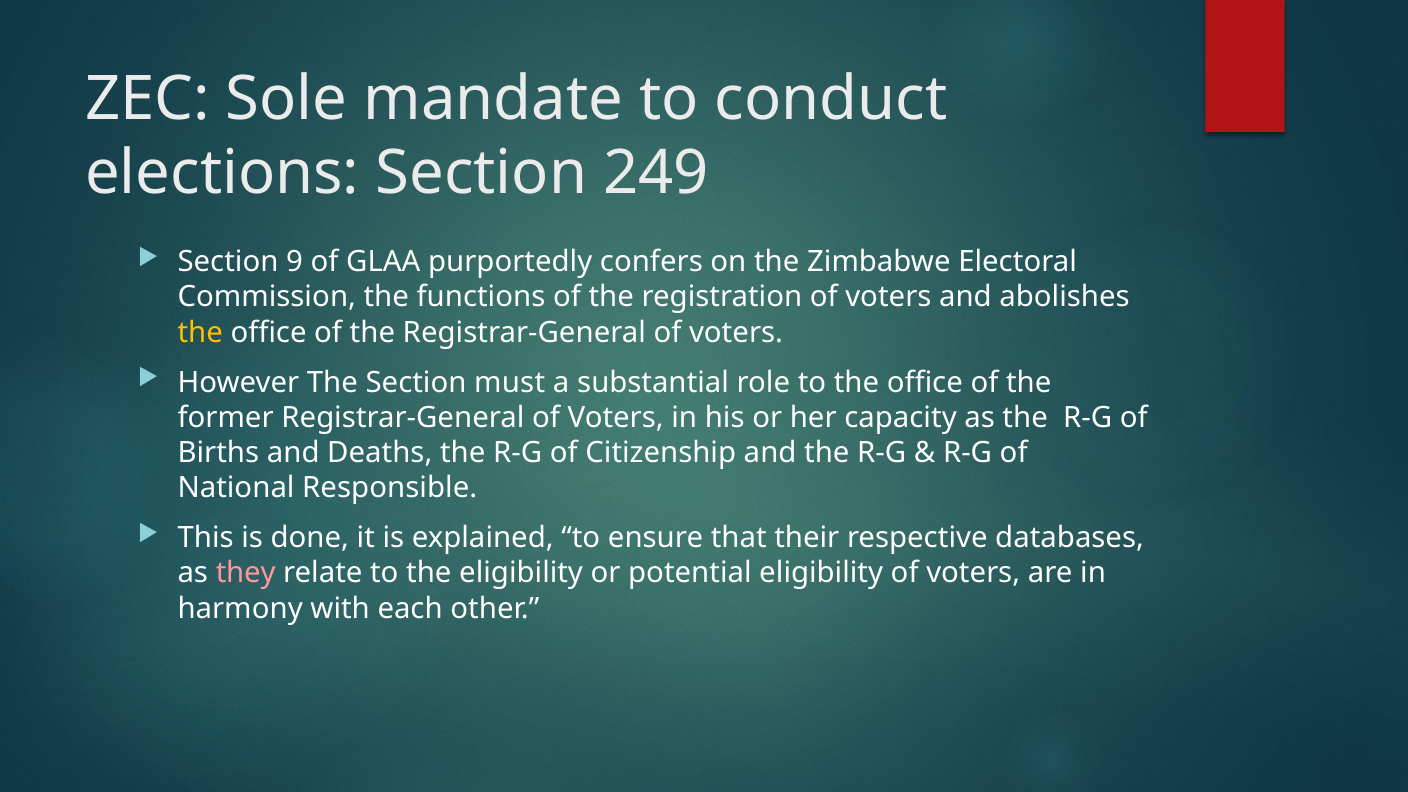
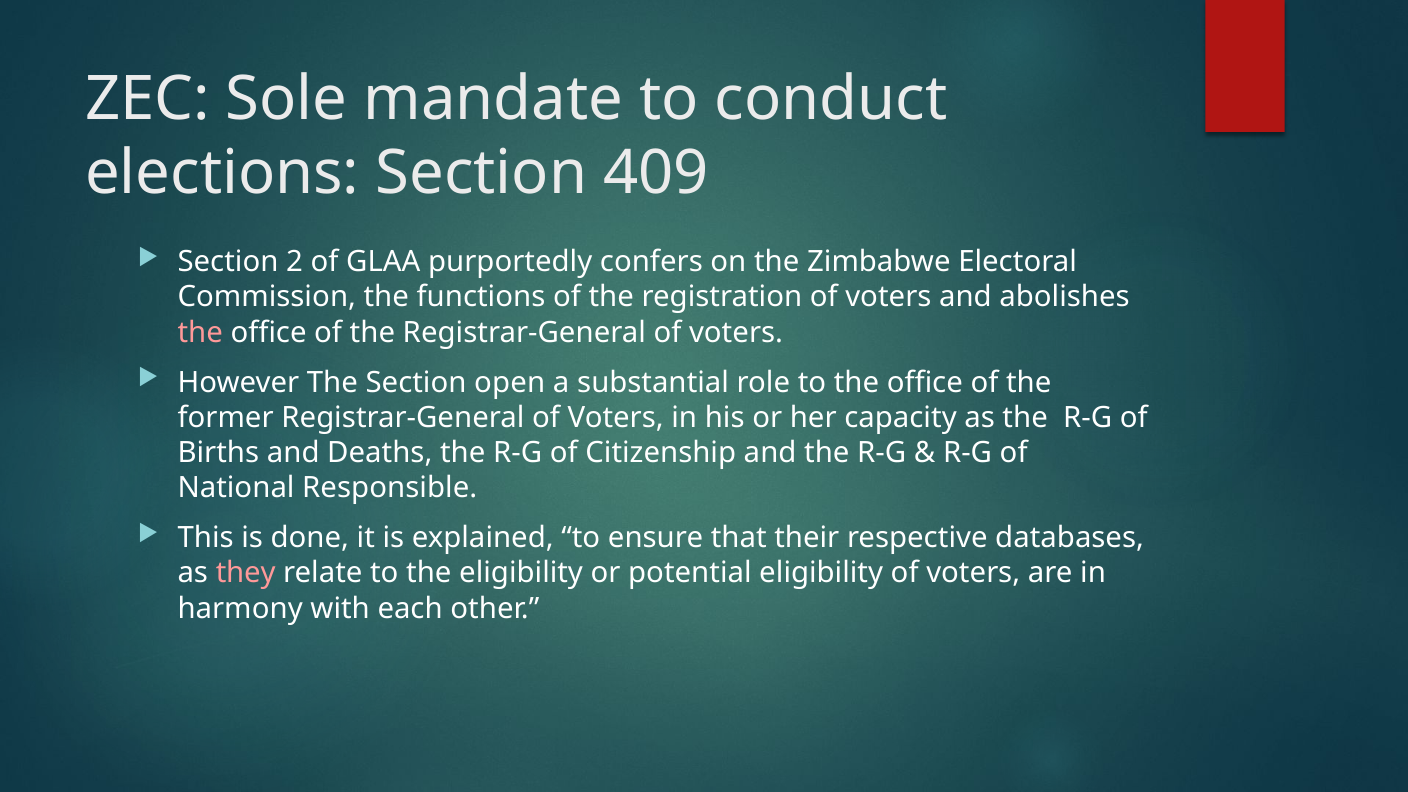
249: 249 -> 409
9: 9 -> 2
the at (200, 332) colour: yellow -> pink
must: must -> open
